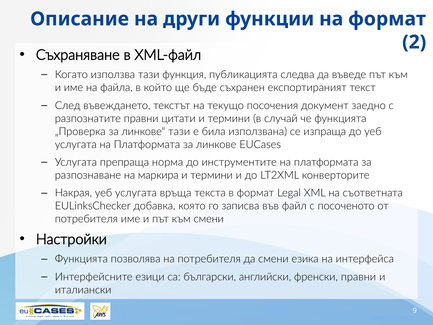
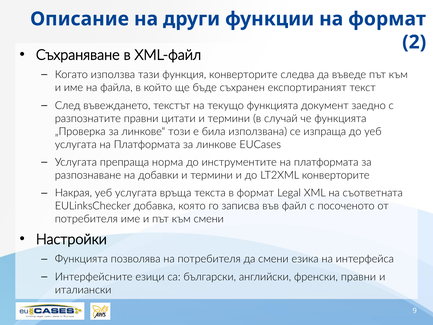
функция публикацията: публикацията -> конверторите
текущо посочения: посочения -> функцията
линкове“ тази: тази -> този
маркира: маркира -> добавки
